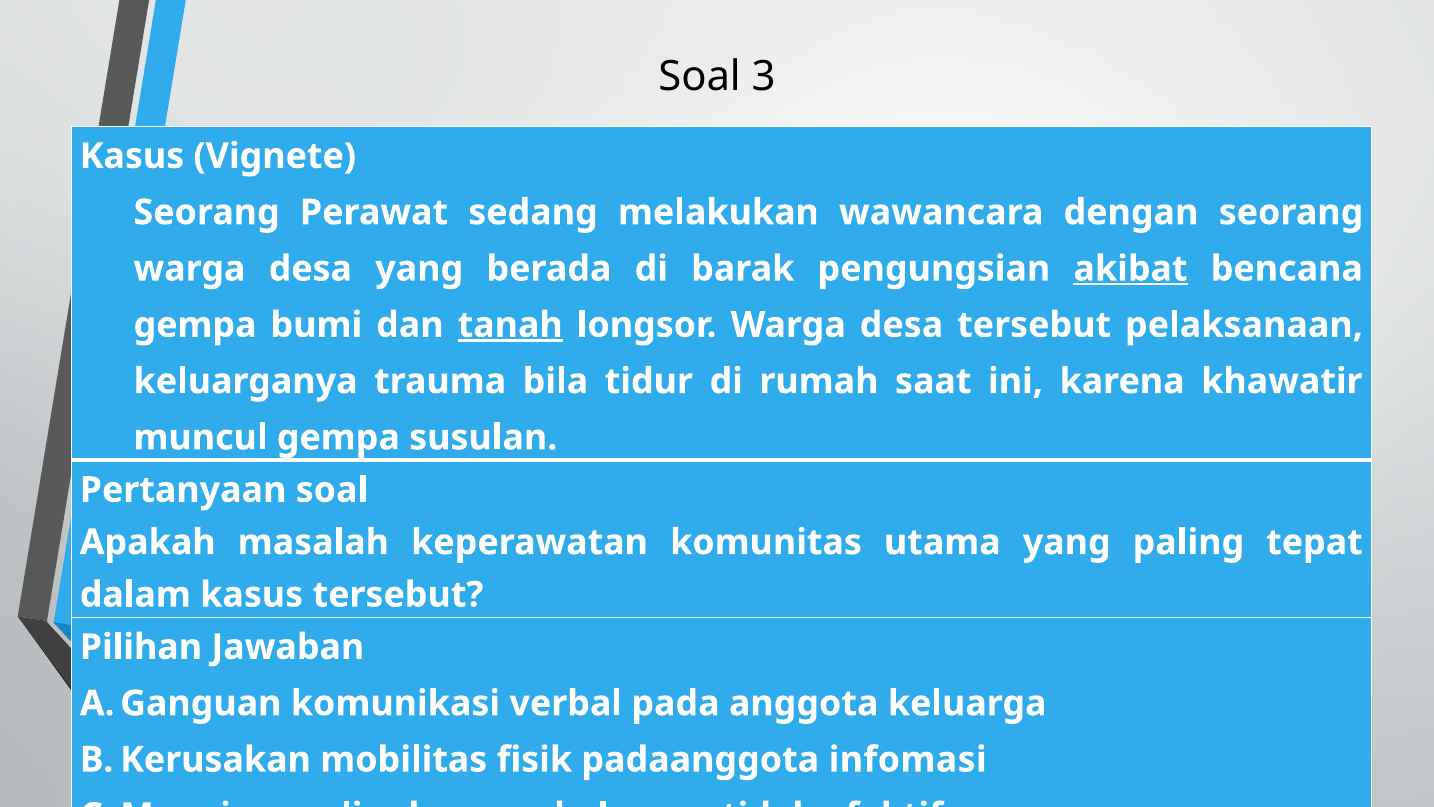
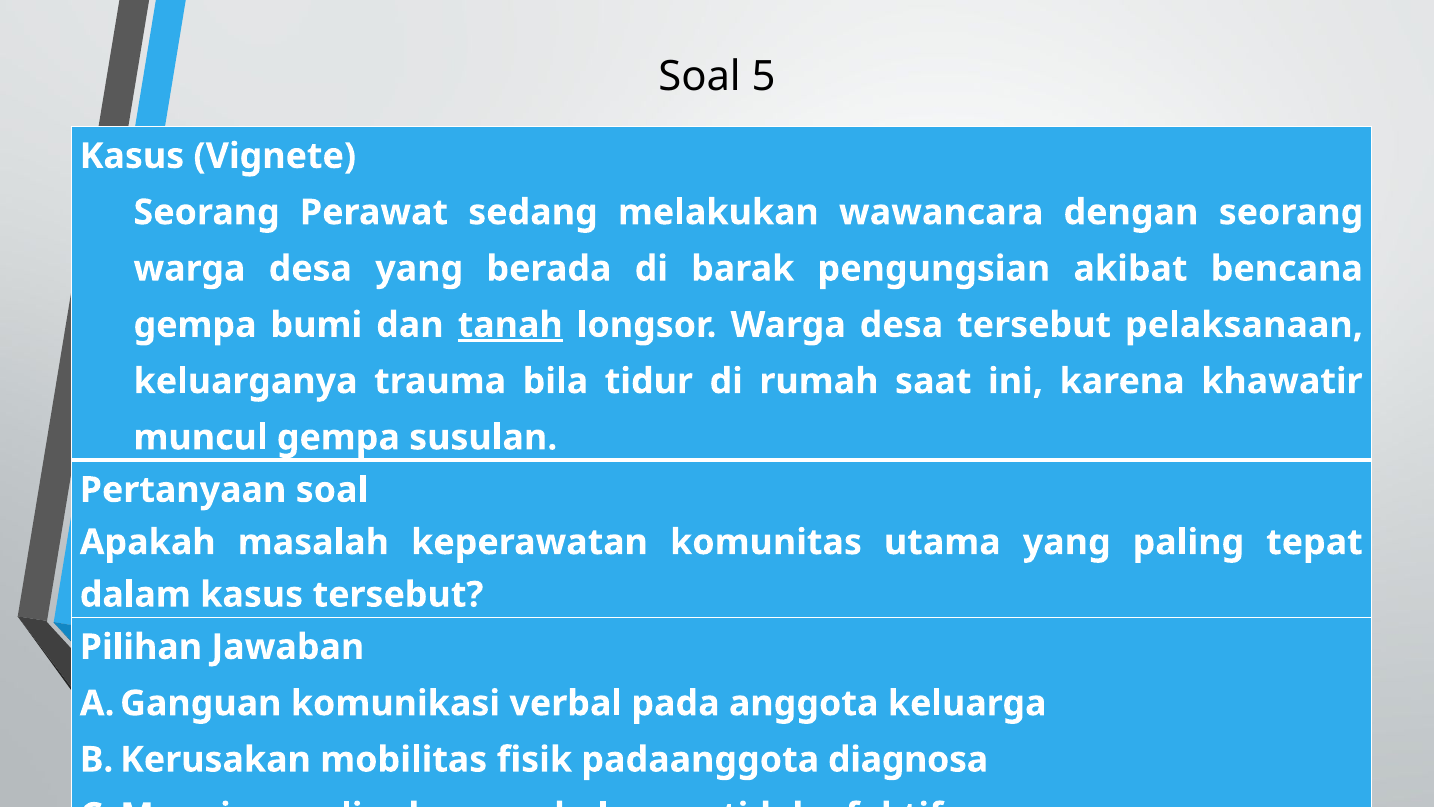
3: 3 -> 5
akibat underline: present -> none
infomasi: infomasi -> diagnosa
